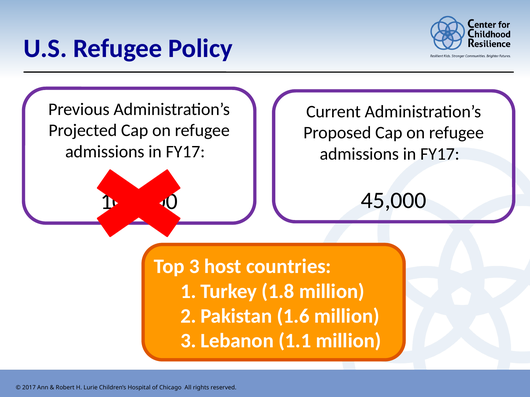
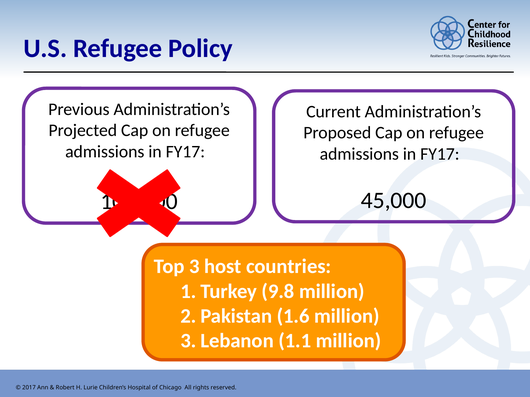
1.8: 1.8 -> 9.8
